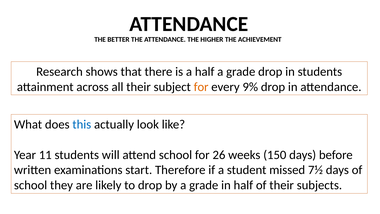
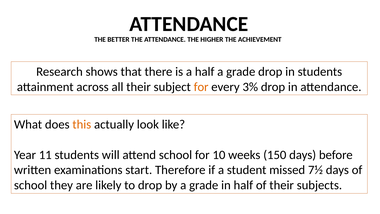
9%: 9% -> 3%
this colour: blue -> orange
26: 26 -> 10
